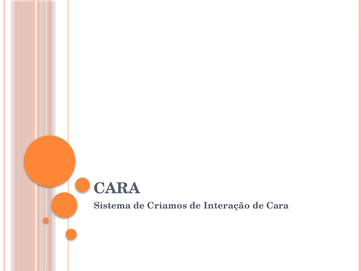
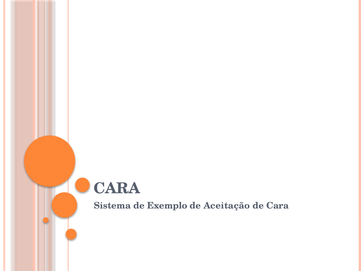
Criamos: Criamos -> Exemplo
Interação: Interação -> Aceitação
